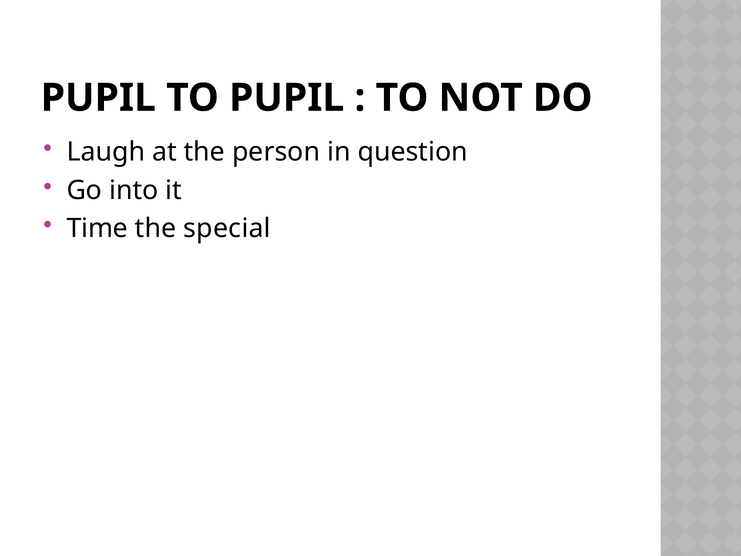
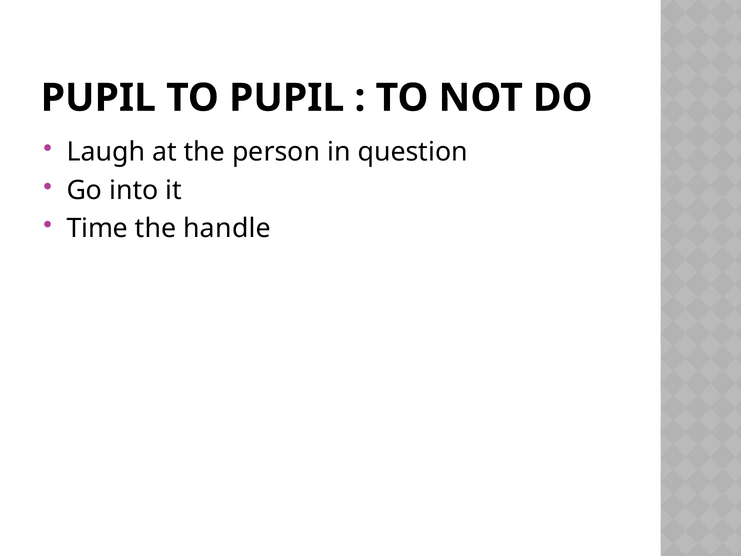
special: special -> handle
